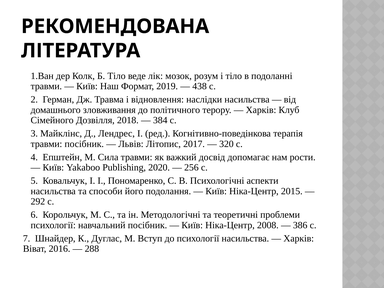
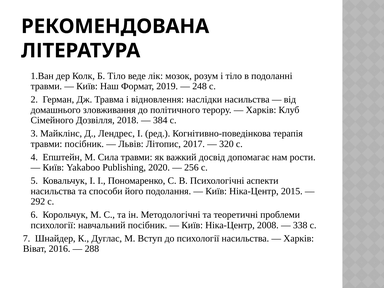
438: 438 -> 248
386: 386 -> 338
